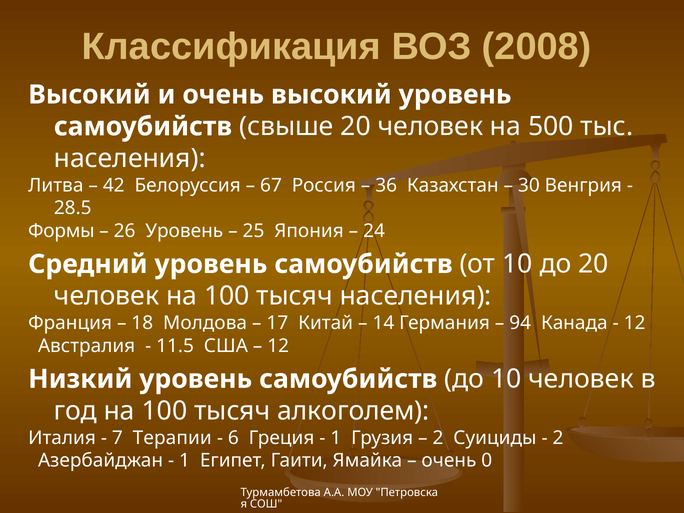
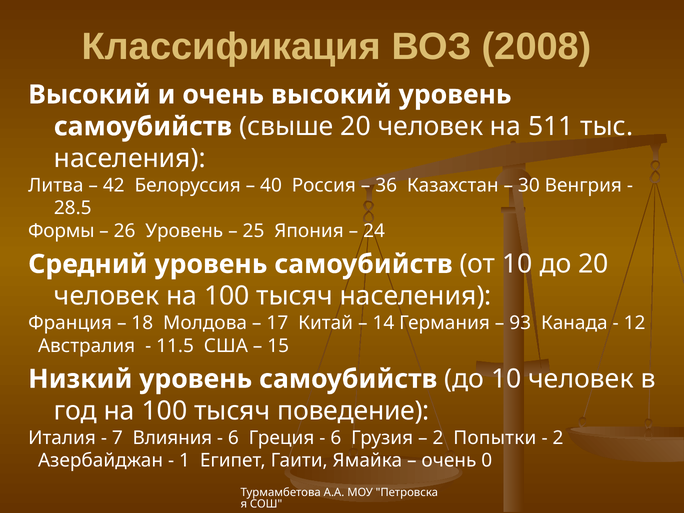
500: 500 -> 511
67: 67 -> 40
94: 94 -> 93
12 at (278, 346): 12 -> 15
алкоголем: алкоголем -> поведение
Терапии: Терапии -> Влияния
1 at (336, 438): 1 -> 6
Суициды: Суициды -> Попытки
